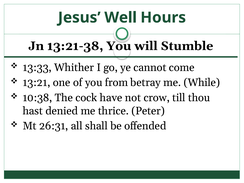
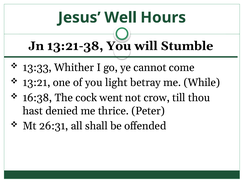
from: from -> light
10:38: 10:38 -> 16:38
have: have -> went
